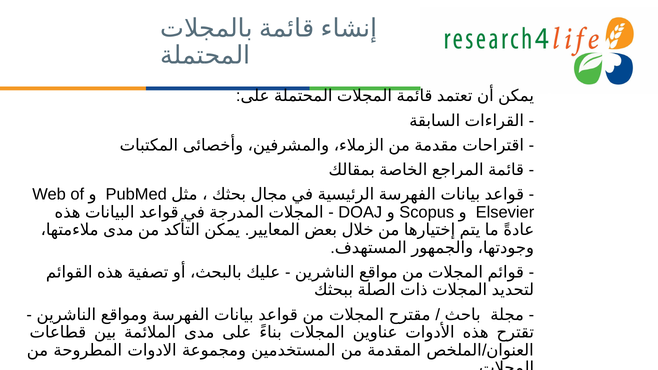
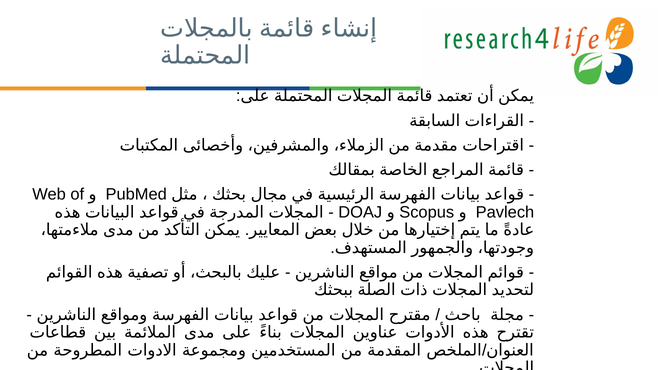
Elsevier: Elsevier -> Pavlech
